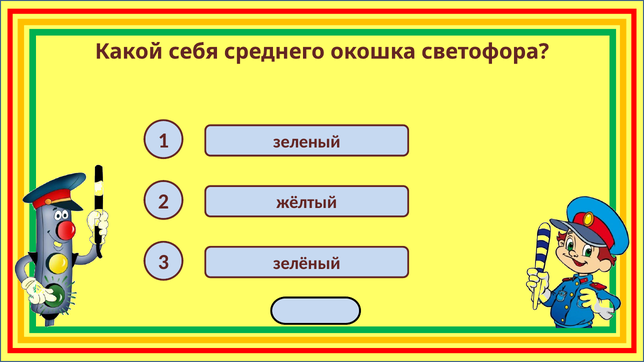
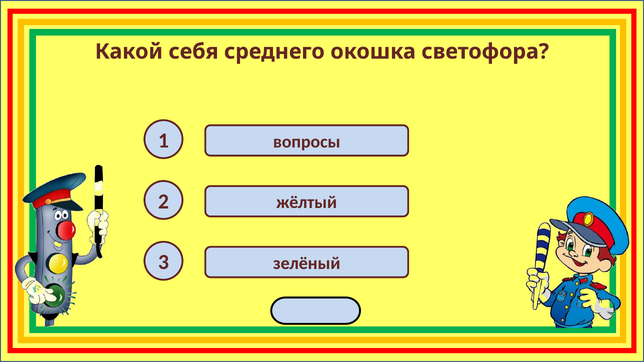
зеленый: зеленый -> вопросы
